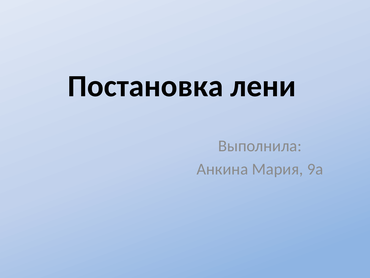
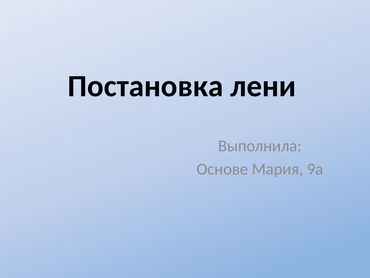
Анкина: Анкина -> Основе
